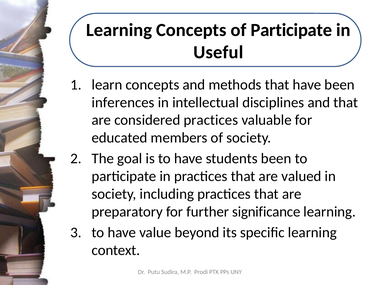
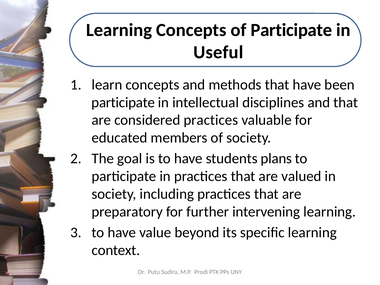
inferences at (123, 102): inferences -> participate
students been: been -> plans
significance: significance -> intervening
